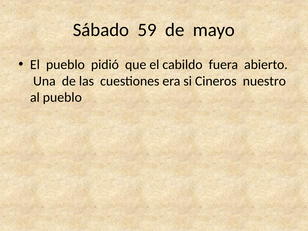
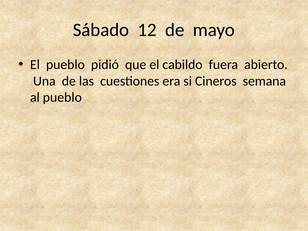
59: 59 -> 12
nuestro: nuestro -> semana
